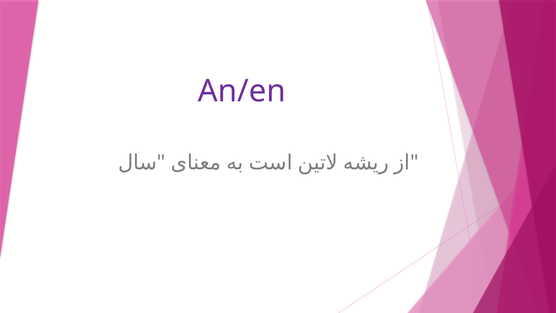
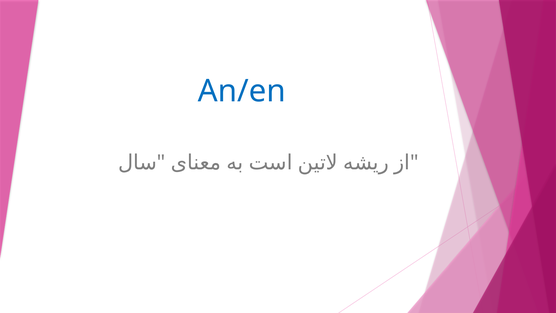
An/en colour: purple -> blue
